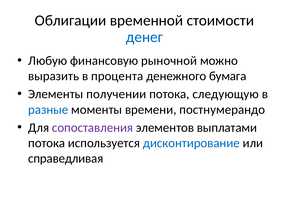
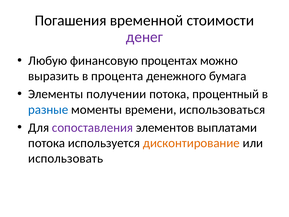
Облигации: Облигации -> Погашения
денег colour: blue -> purple
рыночной: рыночной -> процентах
следующую: следующую -> процентный
постнумерандо: постнумерандо -> использоваться
дисконтирование colour: blue -> orange
справедливая: справедливая -> использовать
